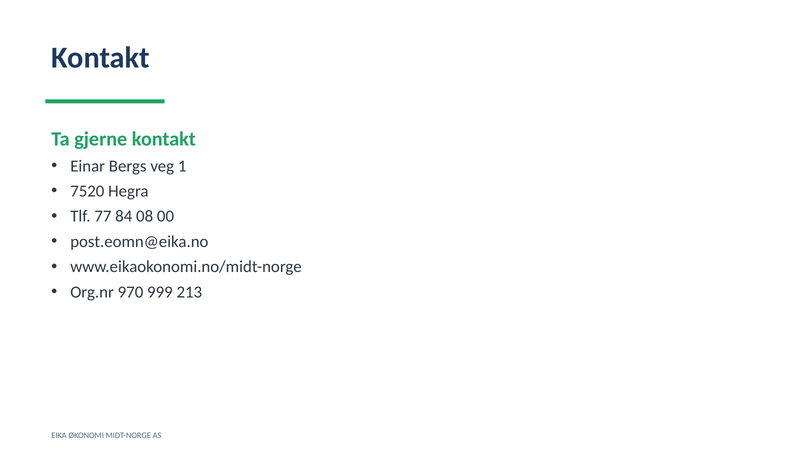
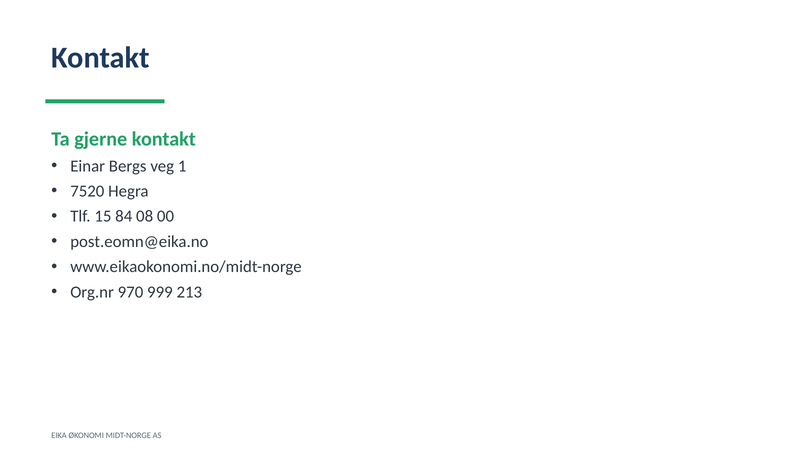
77: 77 -> 15
